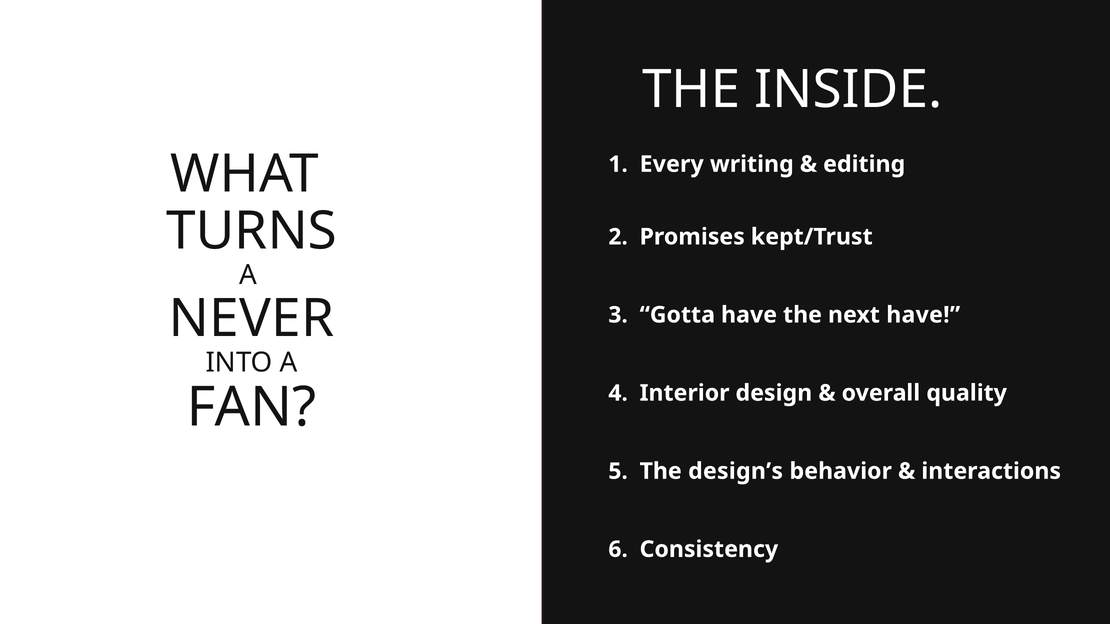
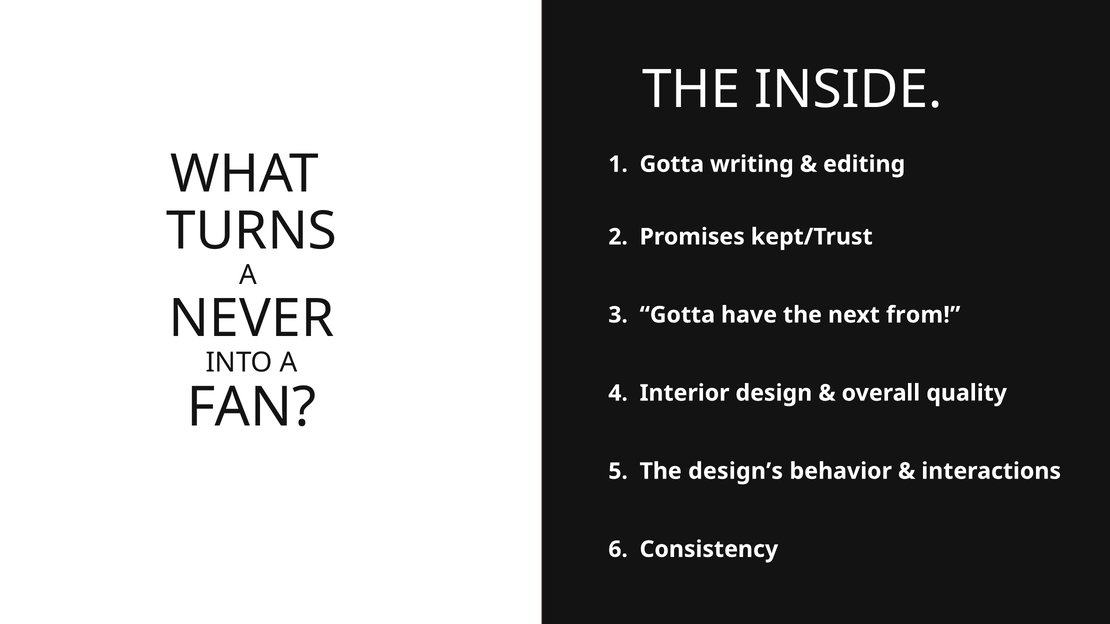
Every at (672, 164): Every -> Gotta
next have: have -> from
